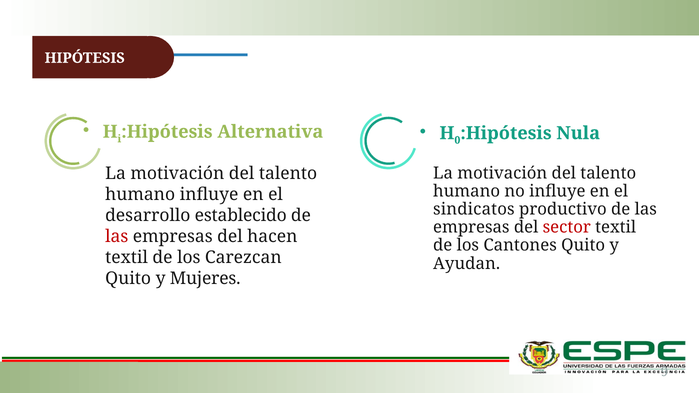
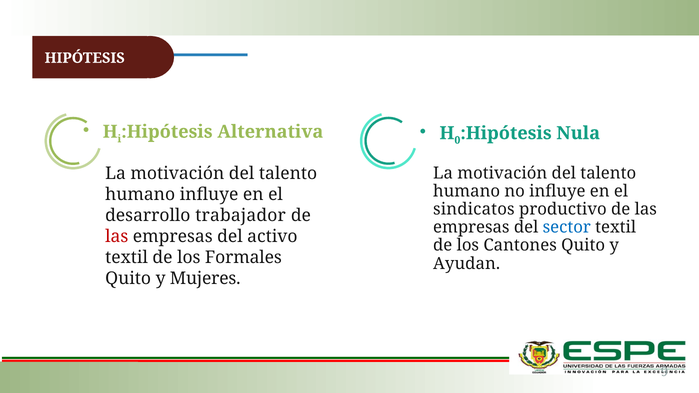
establecido: establecido -> trabajador
sector colour: red -> blue
hacen: hacen -> activo
Carezcan: Carezcan -> Formales
